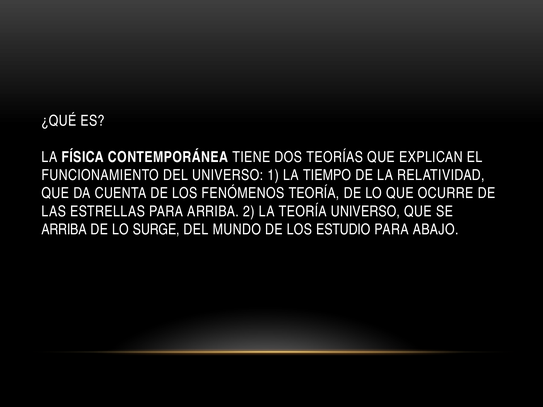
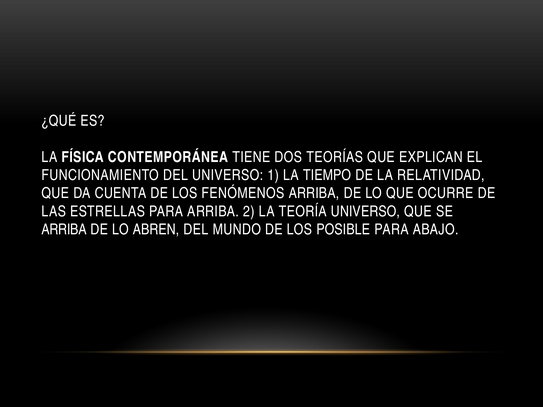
FENÓMENOS TEORÍA: TEORÍA -> ARRIBA
SURGE: SURGE -> ABREN
ESTUDIO: ESTUDIO -> POSIBLE
